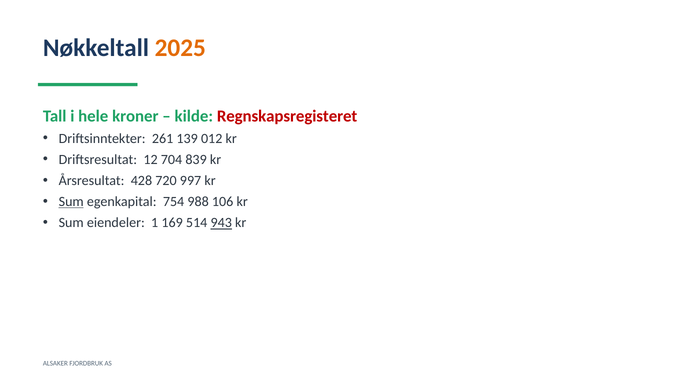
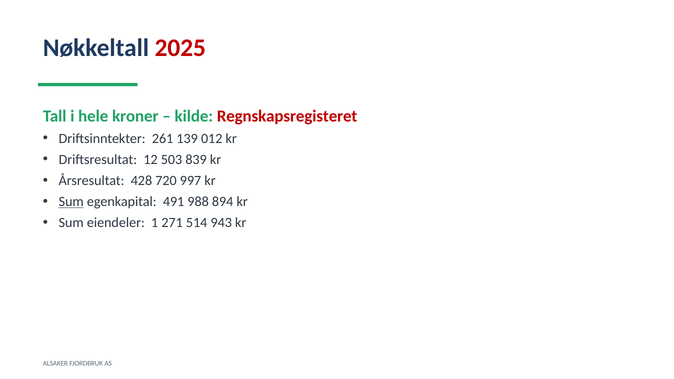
2025 colour: orange -> red
704: 704 -> 503
754: 754 -> 491
106: 106 -> 894
169: 169 -> 271
943 underline: present -> none
